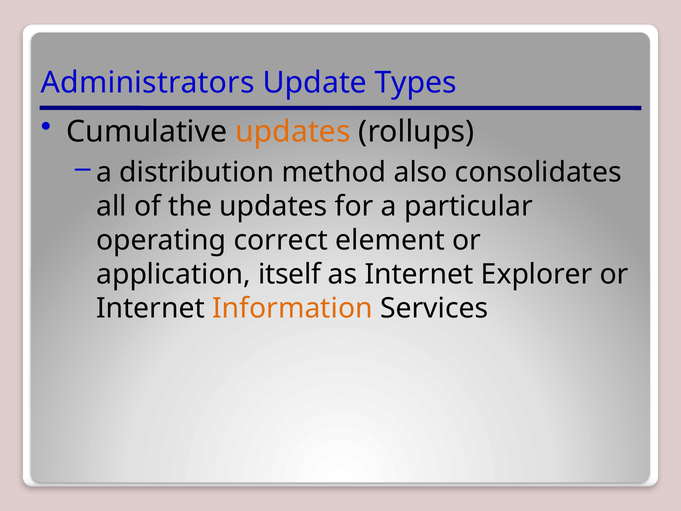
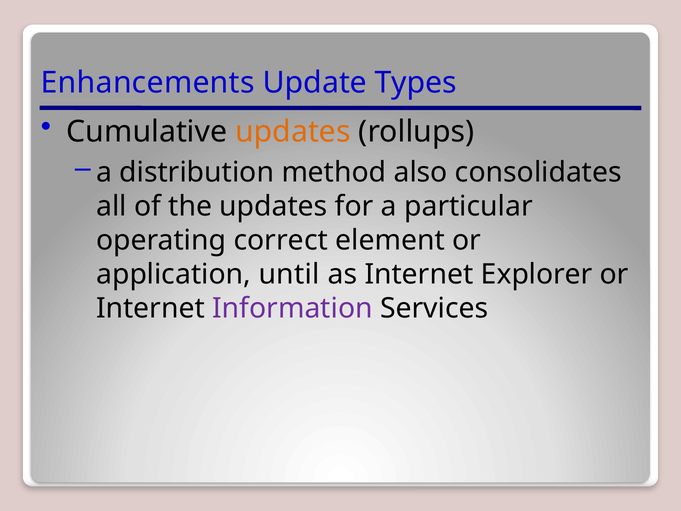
Administrators: Administrators -> Enhancements
itself: itself -> until
Information colour: orange -> purple
